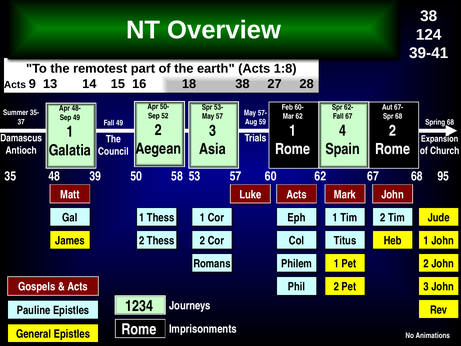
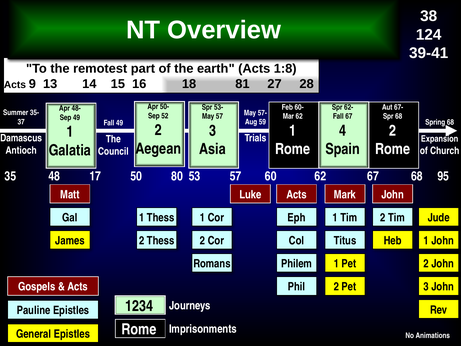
18 38: 38 -> 81
39: 39 -> 17
58: 58 -> 80
